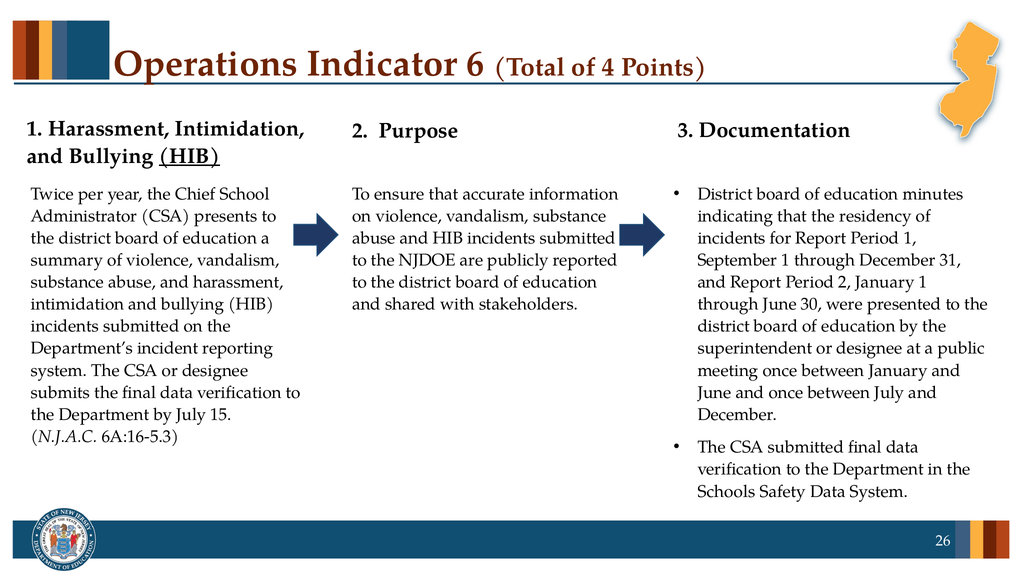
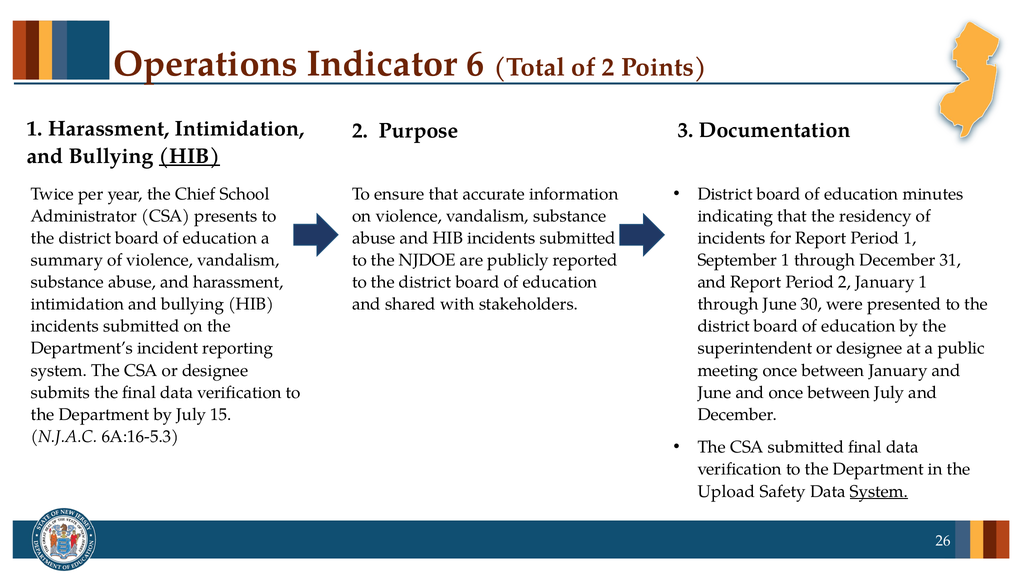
of 4: 4 -> 2
Schools: Schools -> Upload
System at (879, 491) underline: none -> present
